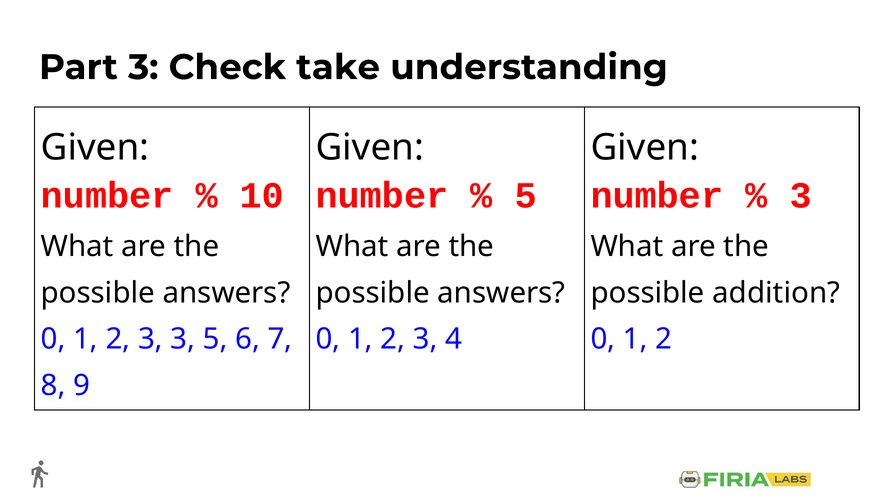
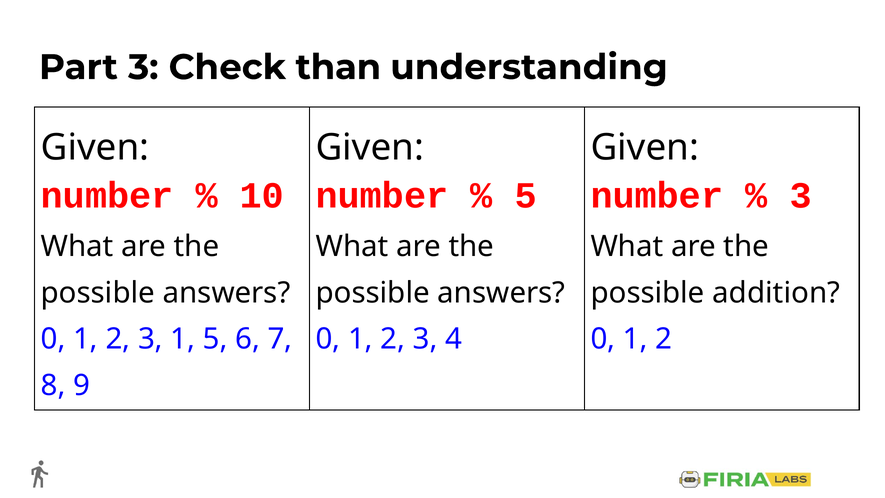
take: take -> than
3 3: 3 -> 1
